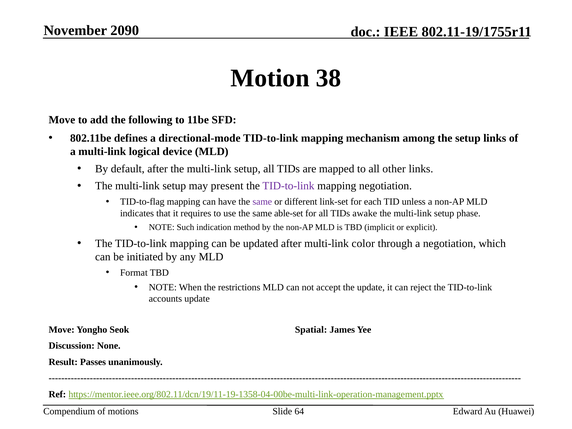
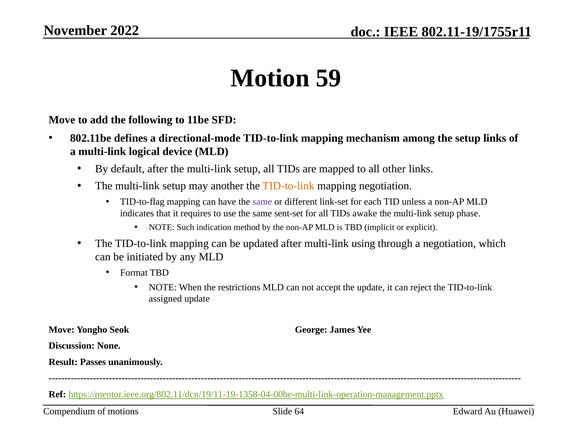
2090: 2090 -> 2022
38: 38 -> 59
present: present -> another
TID-to-link at (288, 186) colour: purple -> orange
able-set: able-set -> sent-set
color: color -> using
accounts: accounts -> assigned
Spatial: Spatial -> George
